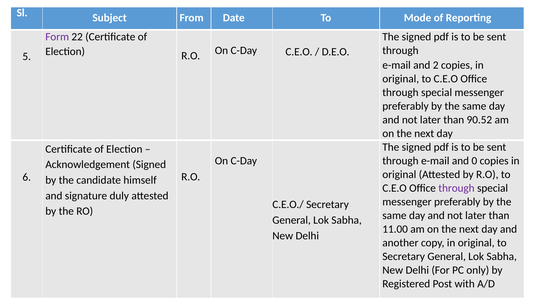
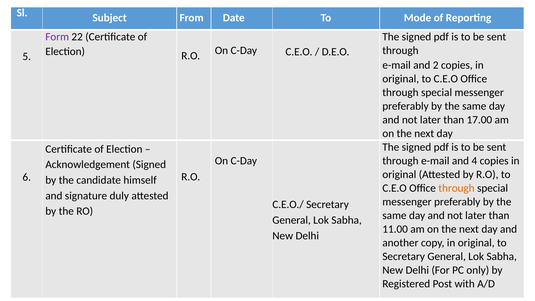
90.52: 90.52 -> 17.00
0: 0 -> 4
through at (456, 188) colour: purple -> orange
